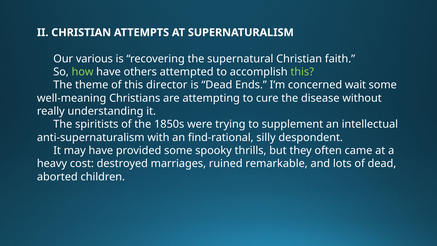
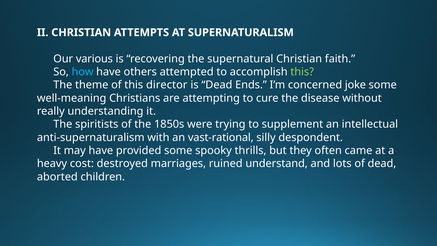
how colour: light green -> light blue
wait: wait -> joke
find-rational: find-rational -> vast-rational
remarkable: remarkable -> understand
